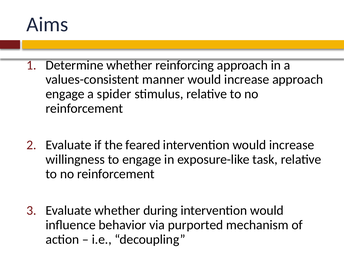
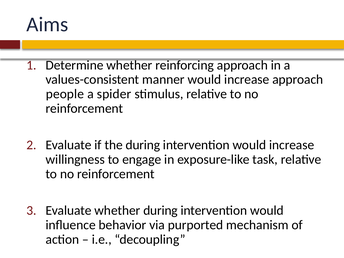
engage at (65, 94): engage -> people
the feared: feared -> during
